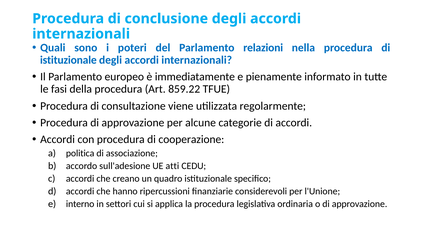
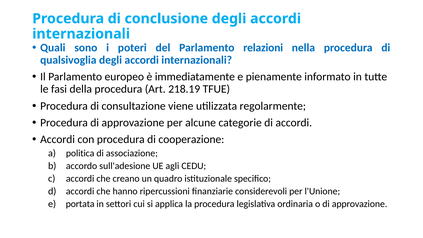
istituzionale at (68, 60): istituzionale -> qualsivoglia
859.22: 859.22 -> 218.19
atti: atti -> agli
interno: interno -> portata
